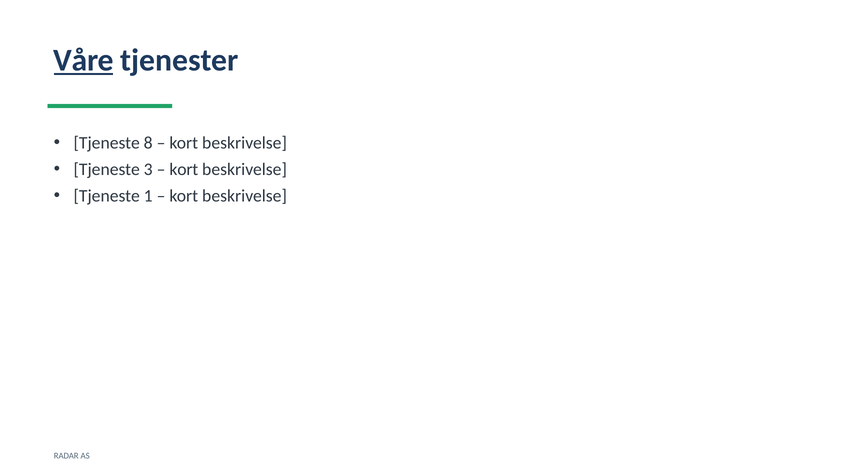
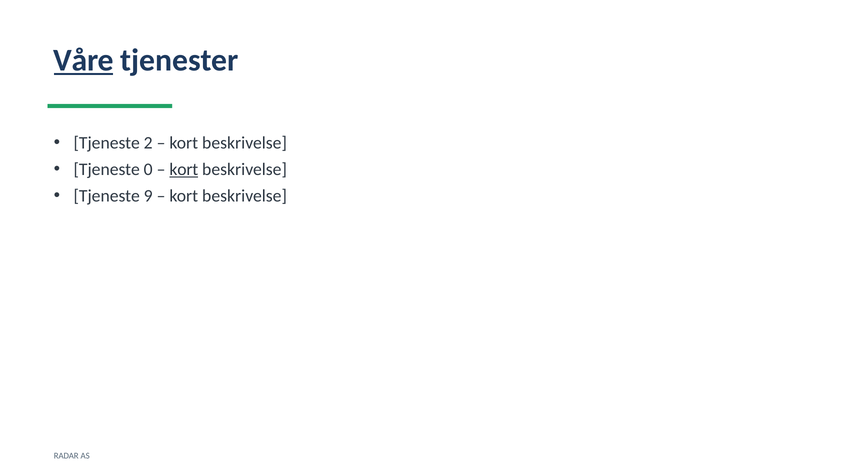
8: 8 -> 2
3: 3 -> 0
kort at (184, 170) underline: none -> present
1: 1 -> 9
